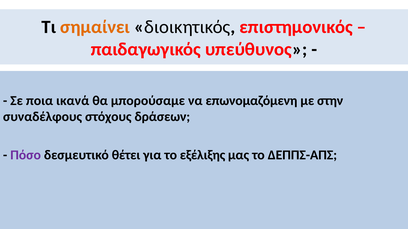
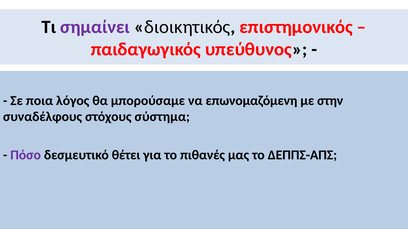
σημαίνει colour: orange -> purple
ικανά: ικανά -> λόγος
δράσεων: δράσεων -> σύστημα
εξέλιξης: εξέλιξης -> πιθανές
